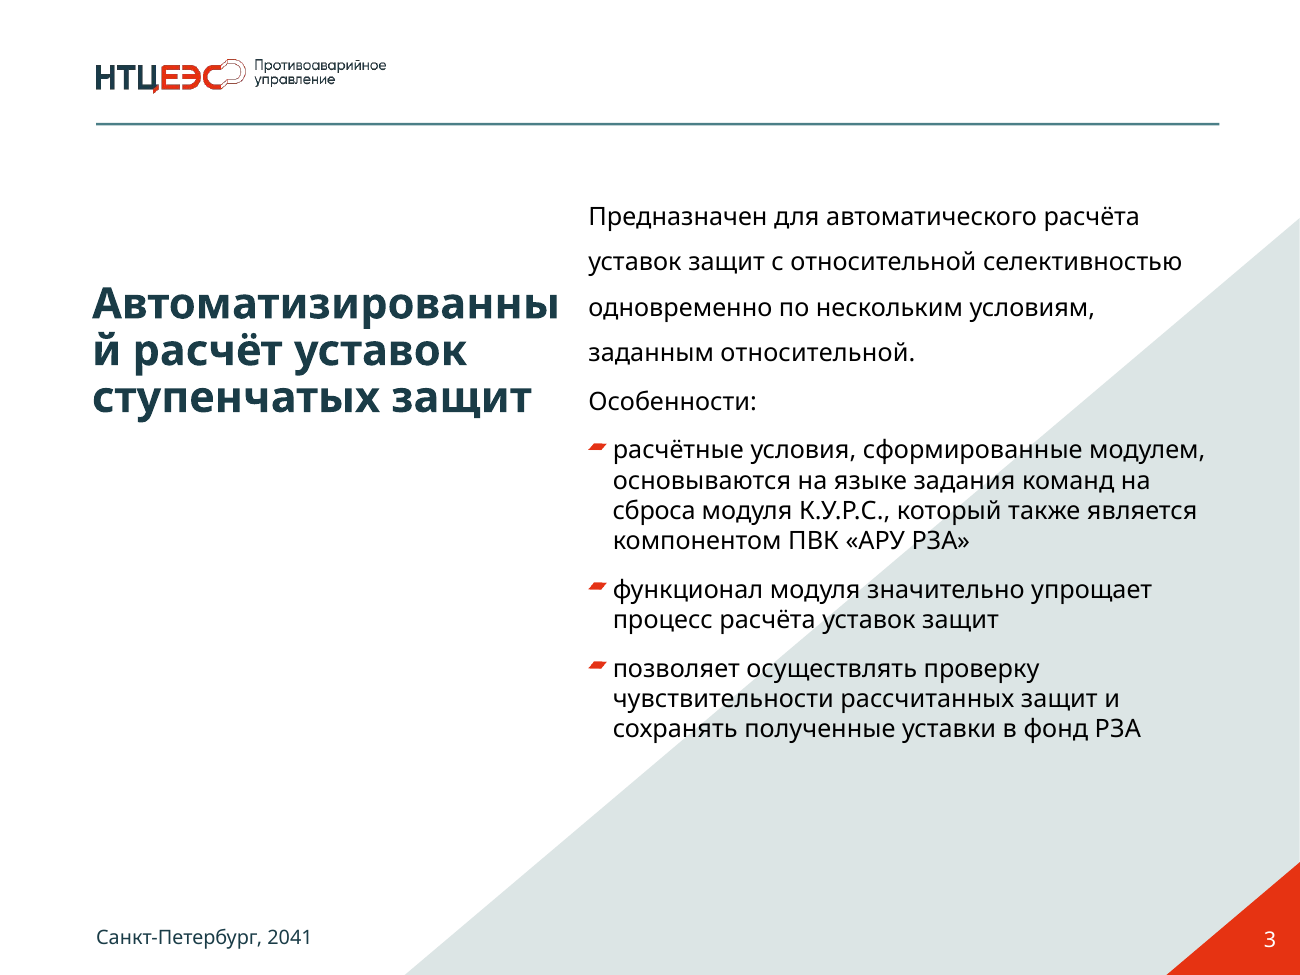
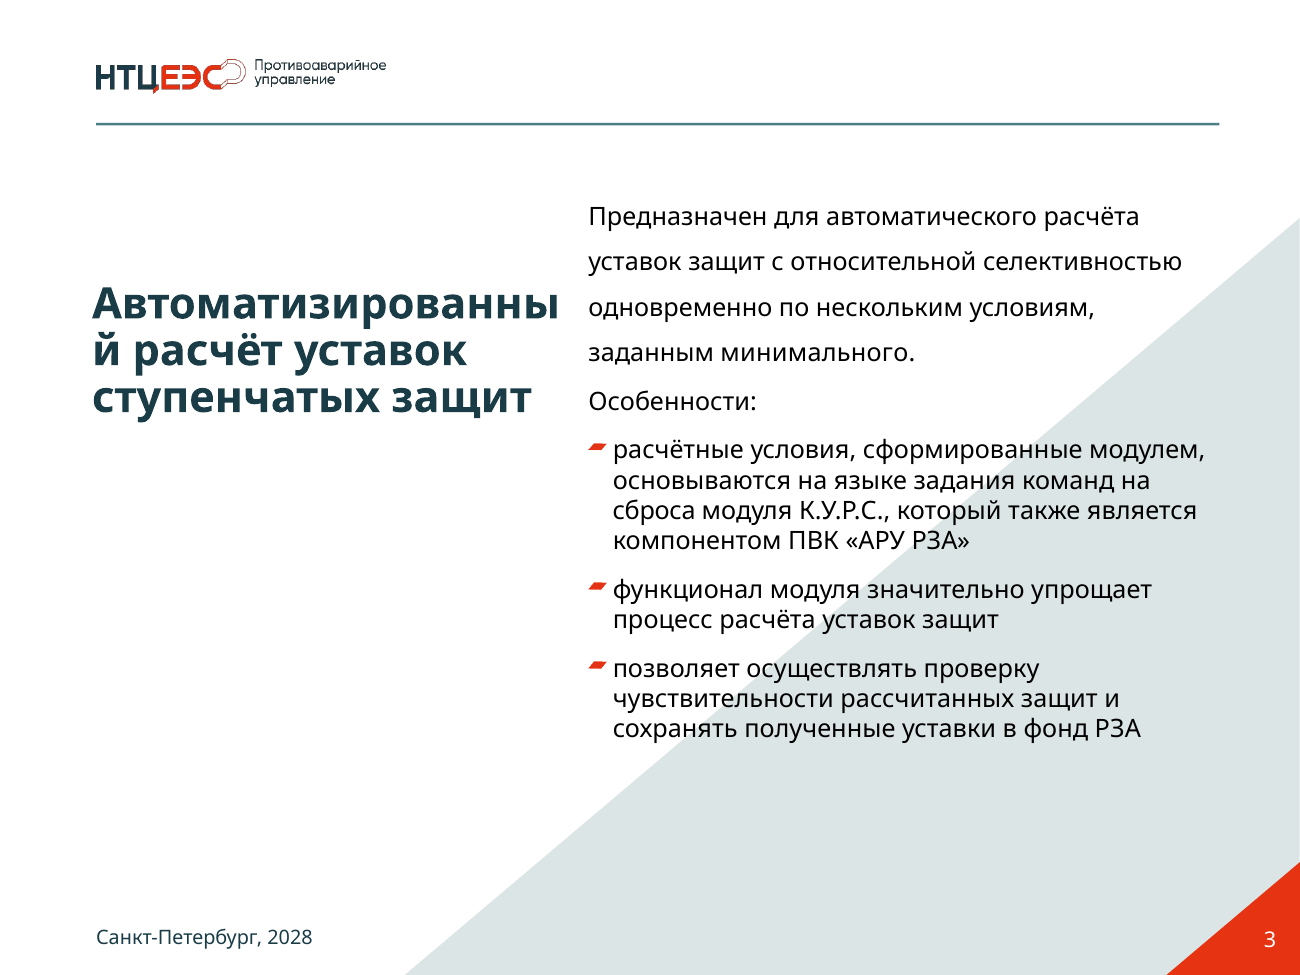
заданным относительной: относительной -> минимального
2041: 2041 -> 2028
